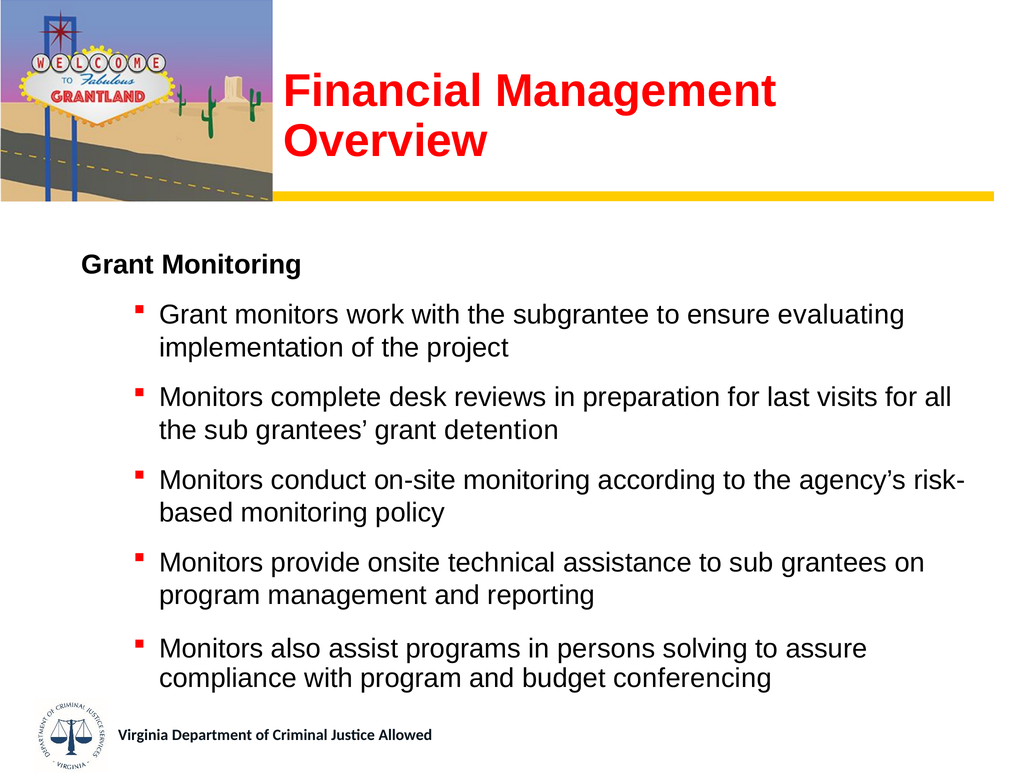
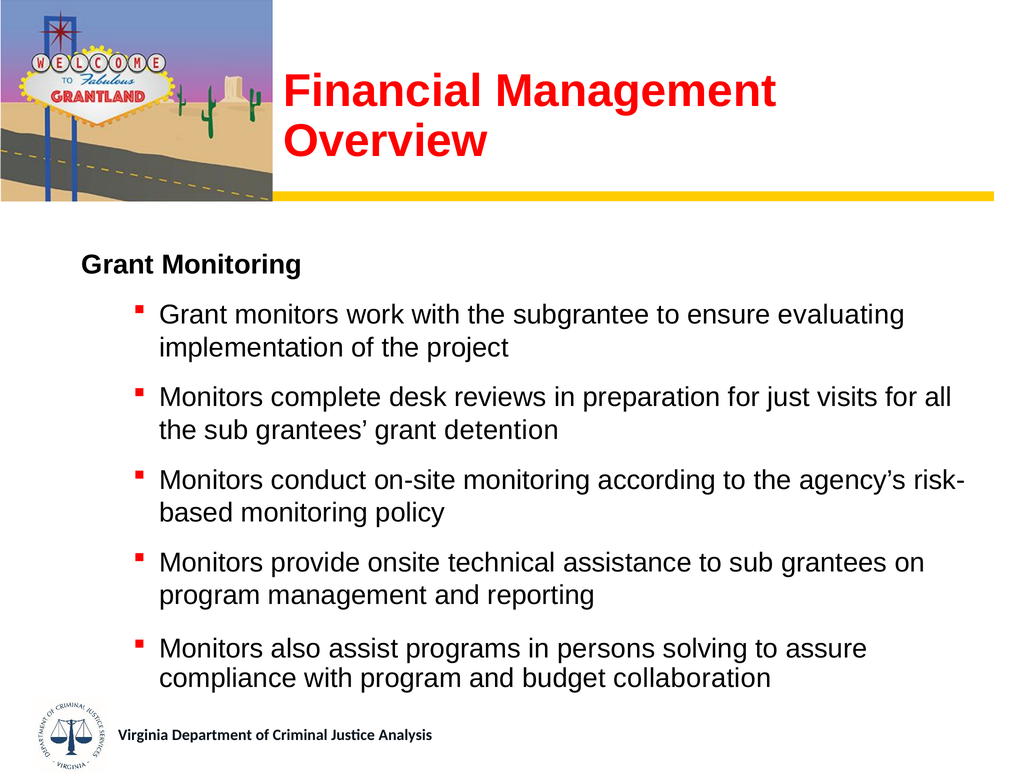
last: last -> just
conferencing: conferencing -> collaboration
Allowed: Allowed -> Analysis
